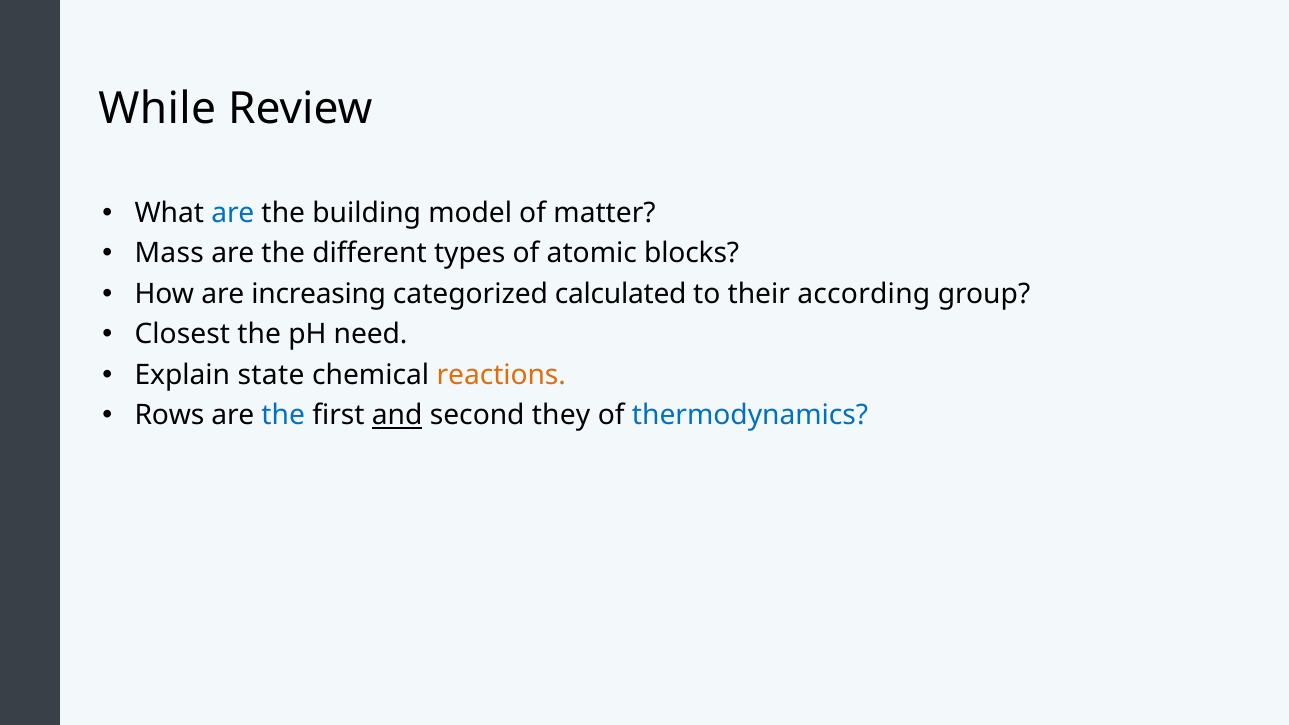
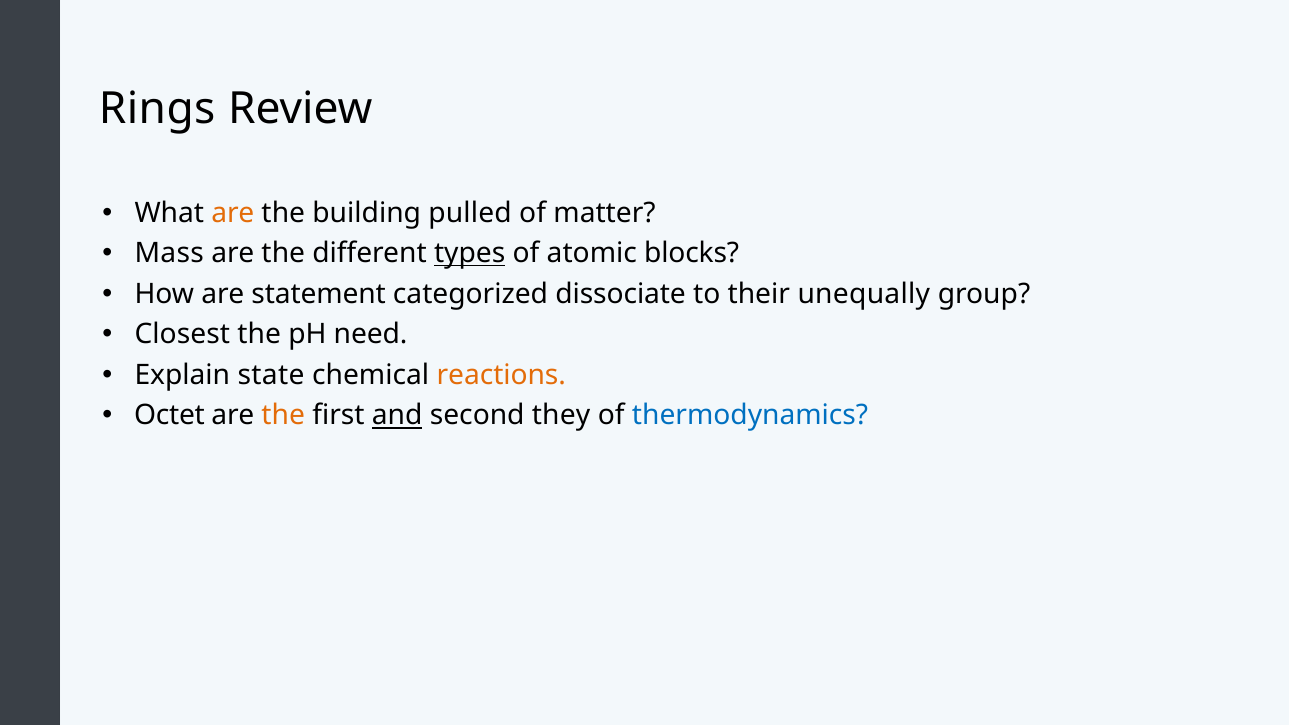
While: While -> Rings
are at (233, 213) colour: blue -> orange
model: model -> pulled
types underline: none -> present
increasing: increasing -> statement
calculated: calculated -> dissociate
according: according -> unequally
Rows: Rows -> Octet
the at (283, 416) colour: blue -> orange
